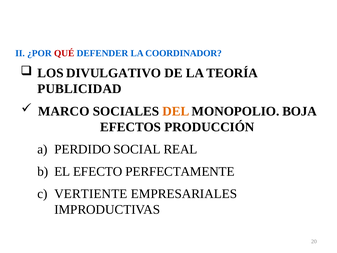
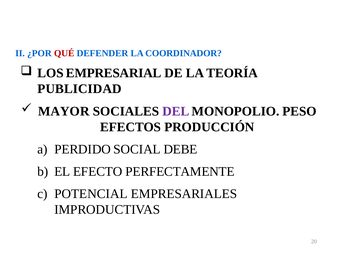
DIVULGATIVO: DIVULGATIVO -> EMPRESARIAL
MARCO: MARCO -> MAYOR
DEL colour: orange -> purple
BOJA: BOJA -> PESO
REAL: REAL -> DEBE
VERTIENTE: VERTIENTE -> POTENCIAL
